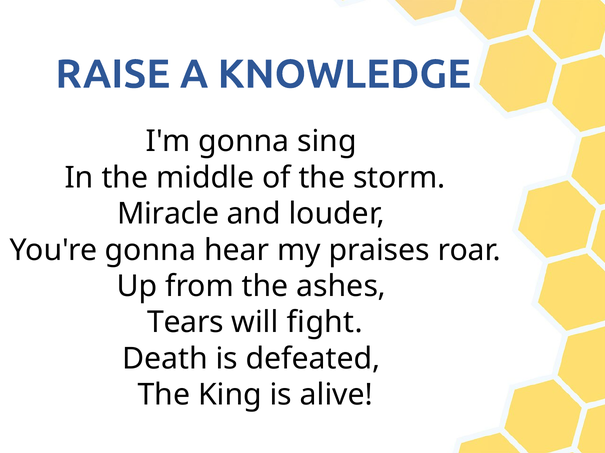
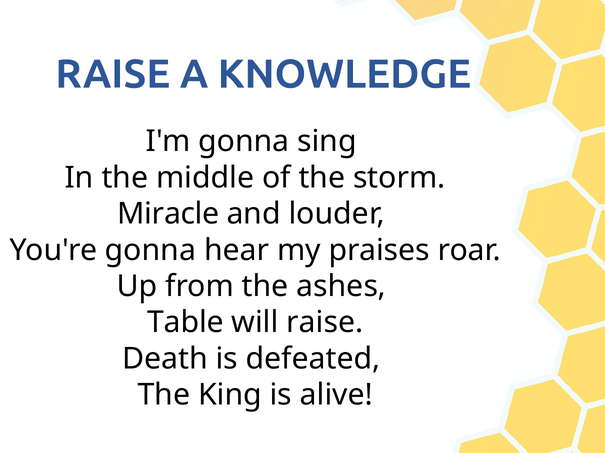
Tears: Tears -> Table
will fight: fight -> raise
